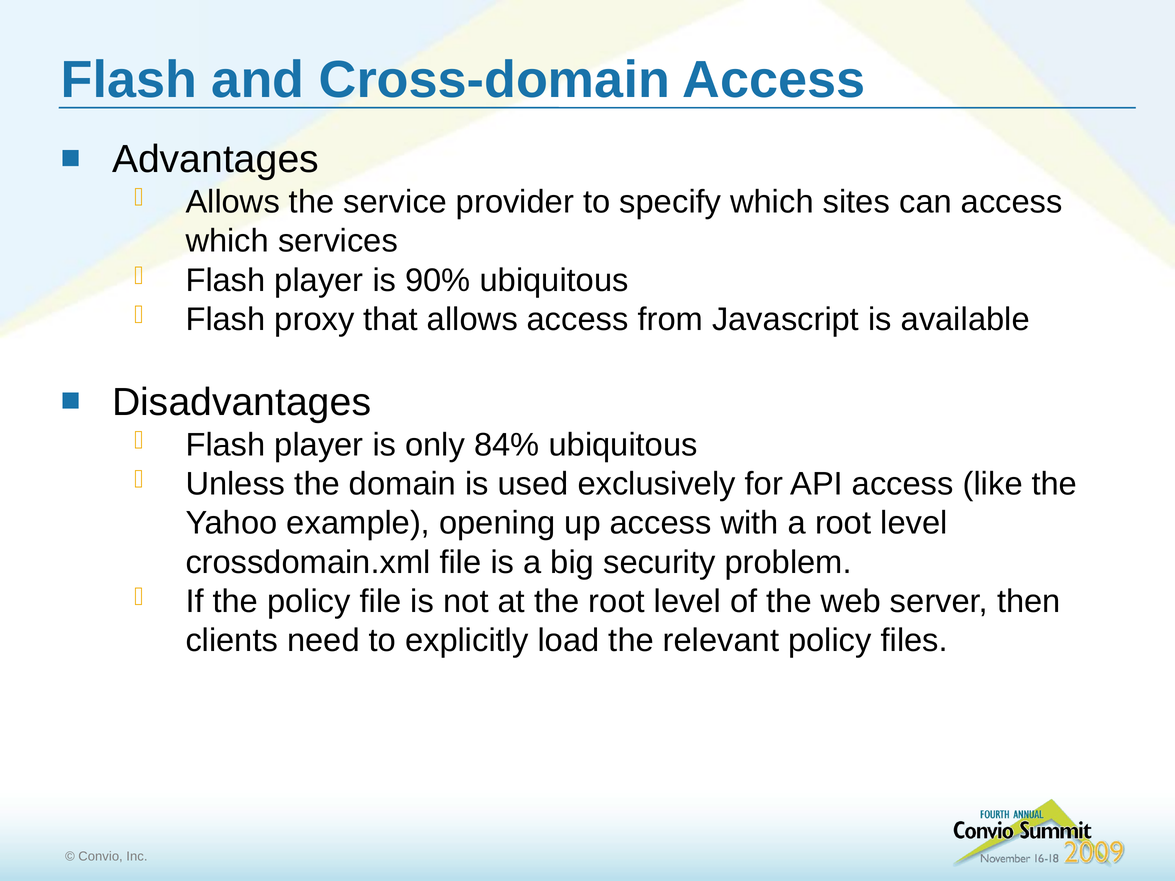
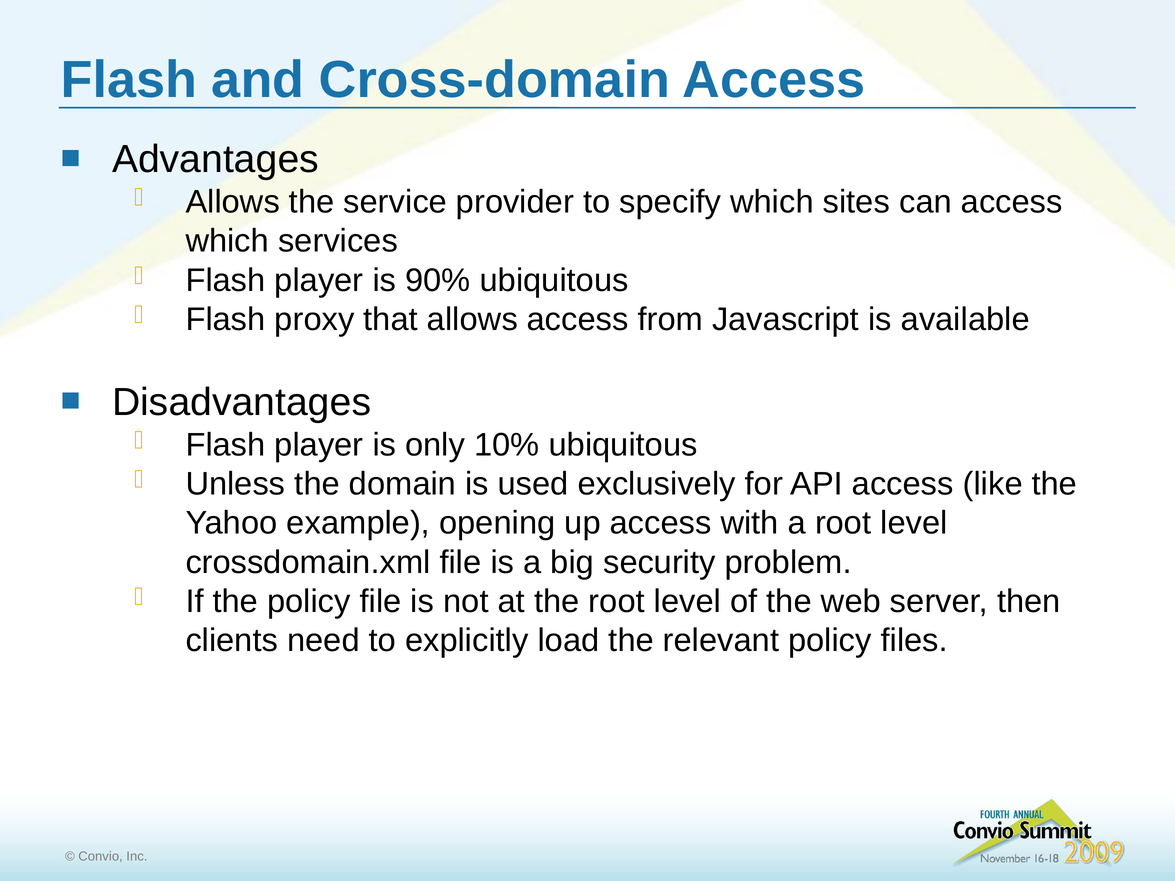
84%: 84% -> 10%
